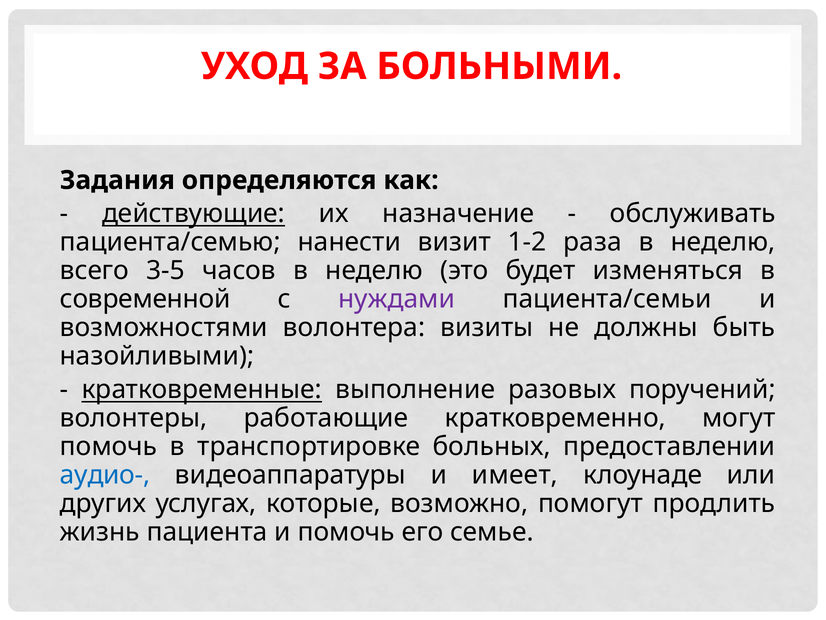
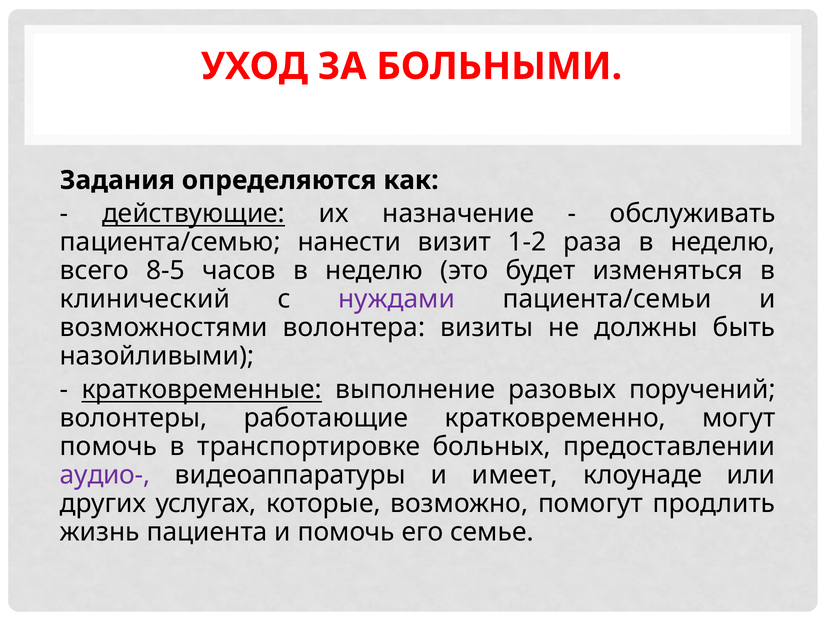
3-5: 3-5 -> 8-5
современной: современной -> клинический
аудио- colour: blue -> purple
